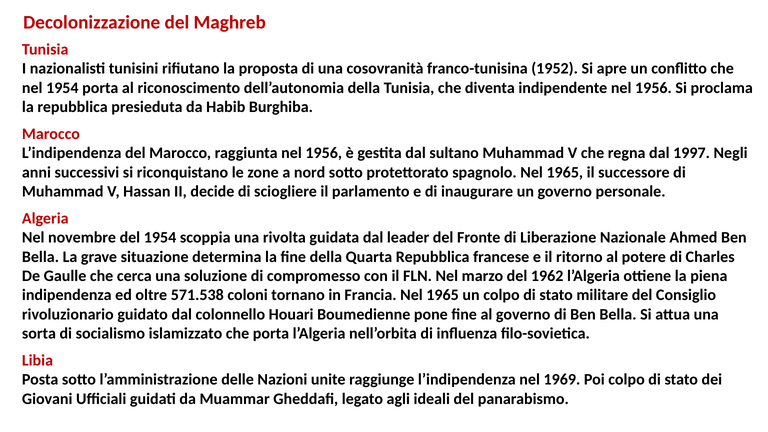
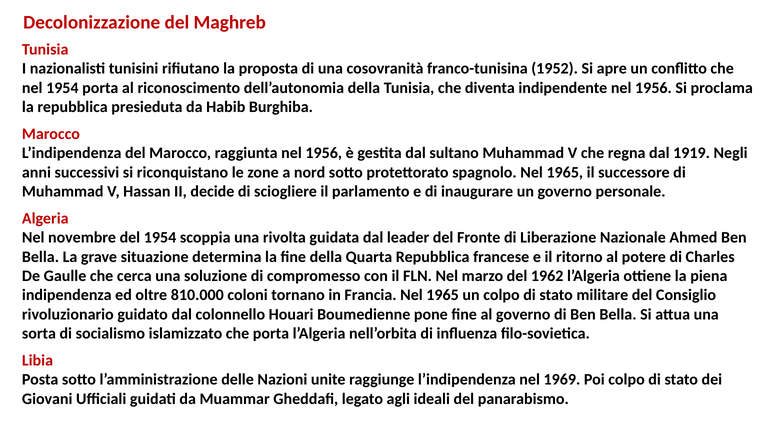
1997: 1997 -> 1919
571.538: 571.538 -> 810.000
